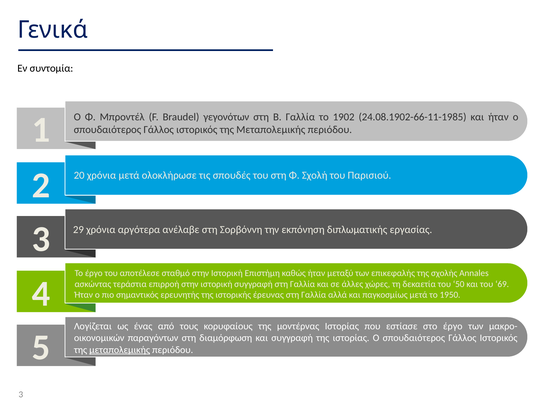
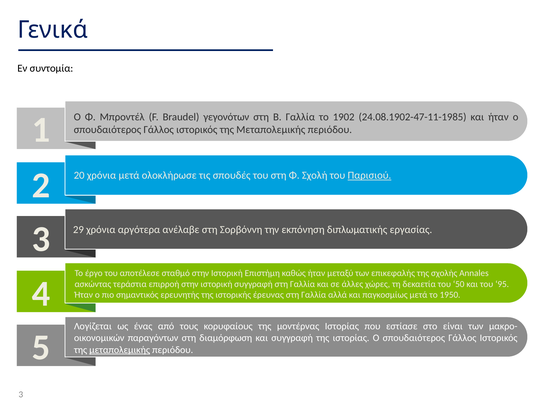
24.08.1902-66-11-1985: 24.08.1902-66-11-1985 -> 24.08.1902-47-11-1985
Παρισιού underline: none -> present
69: 69 -> 95
στο έργο: έργο -> είναι
